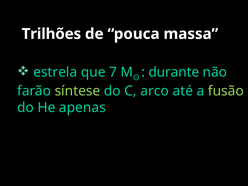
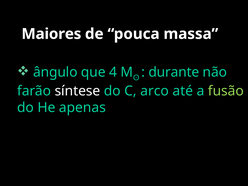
Trilhões: Trilhões -> Maiores
estrela: estrela -> ângulo
7: 7 -> 4
síntese colour: light green -> white
